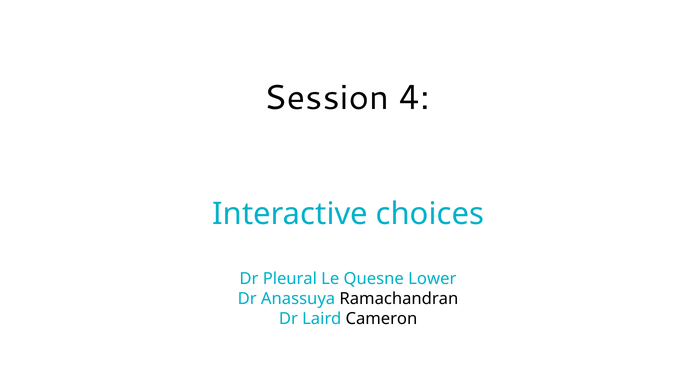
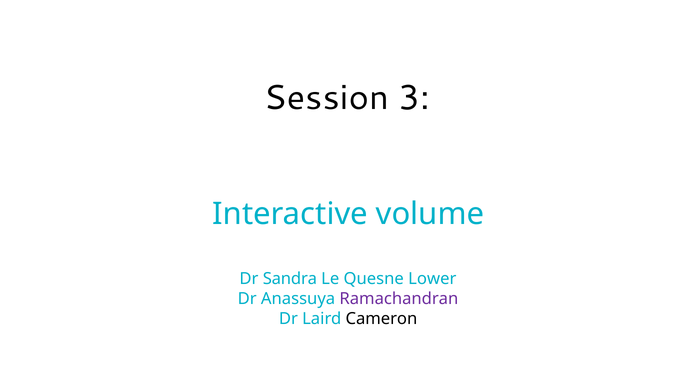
4: 4 -> 3
choices: choices -> volume
Pleural: Pleural -> Sandra
Ramachandran colour: black -> purple
